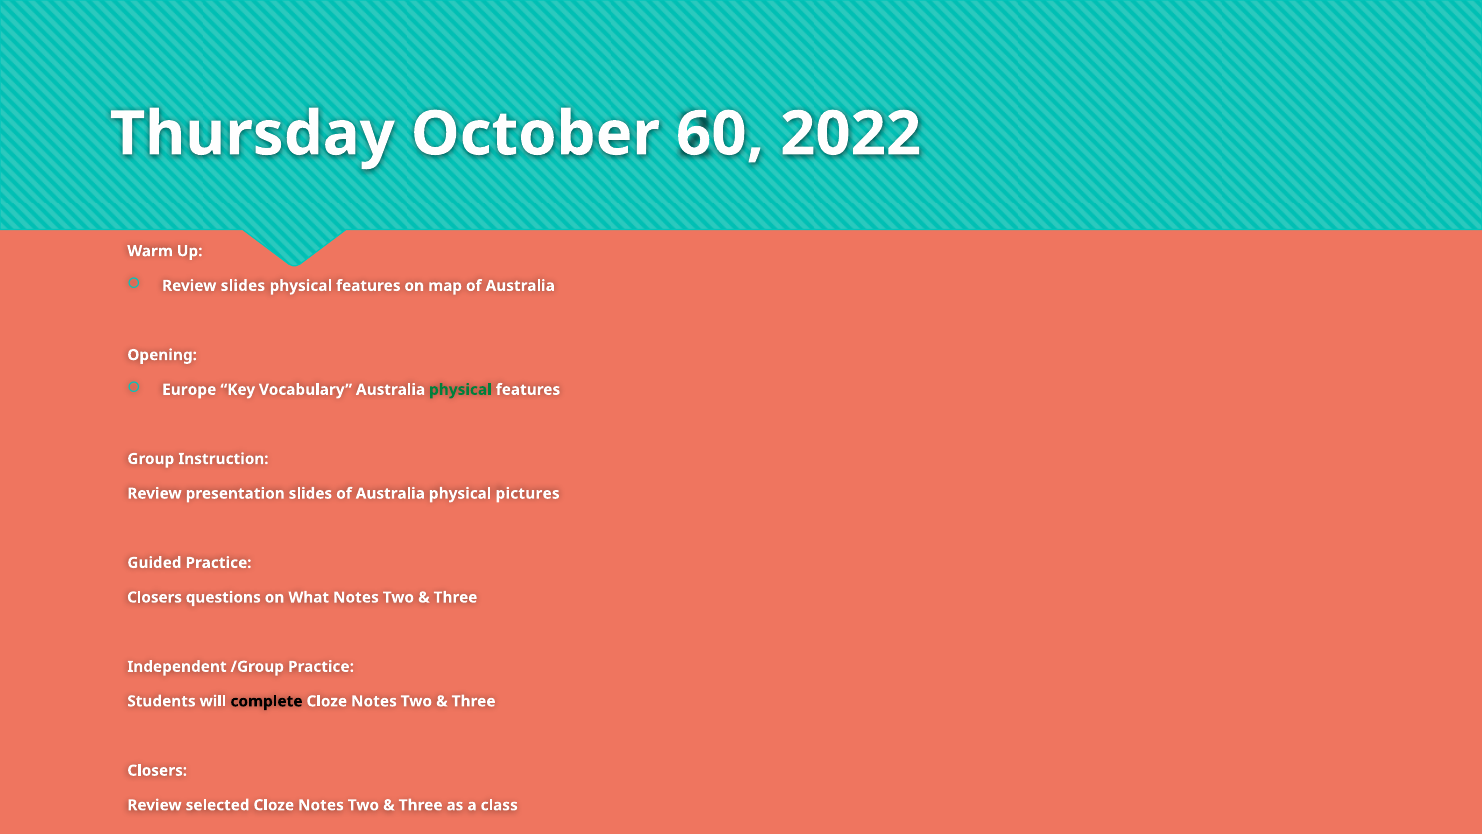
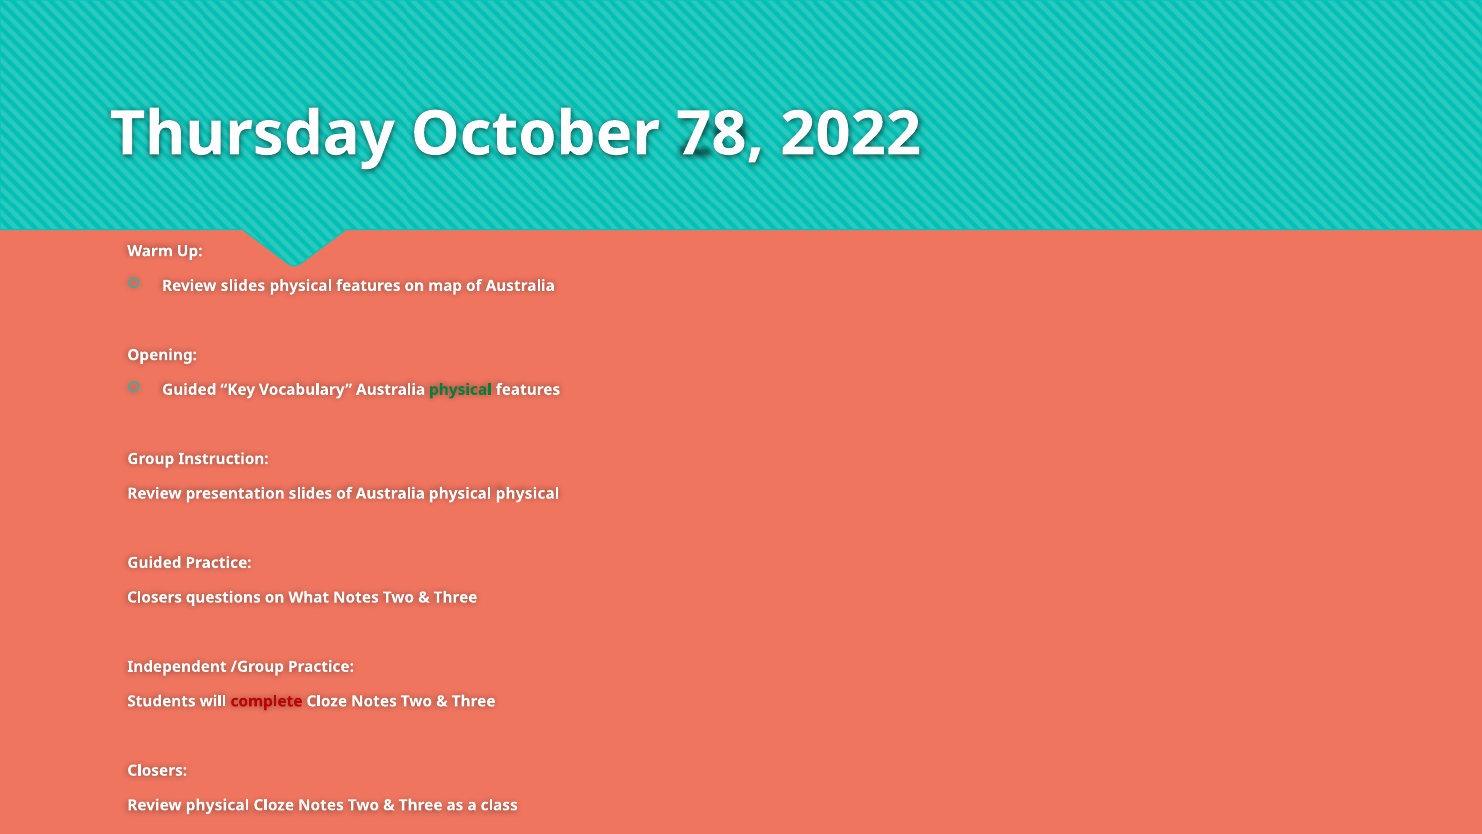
60: 60 -> 78
Europe at (189, 389): Europe -> Guided
physical pictures: pictures -> physical
complete colour: black -> red
Review selected: selected -> physical
